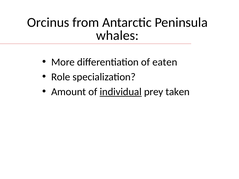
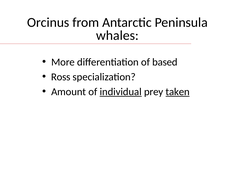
eaten: eaten -> based
Role: Role -> Ross
taken underline: none -> present
